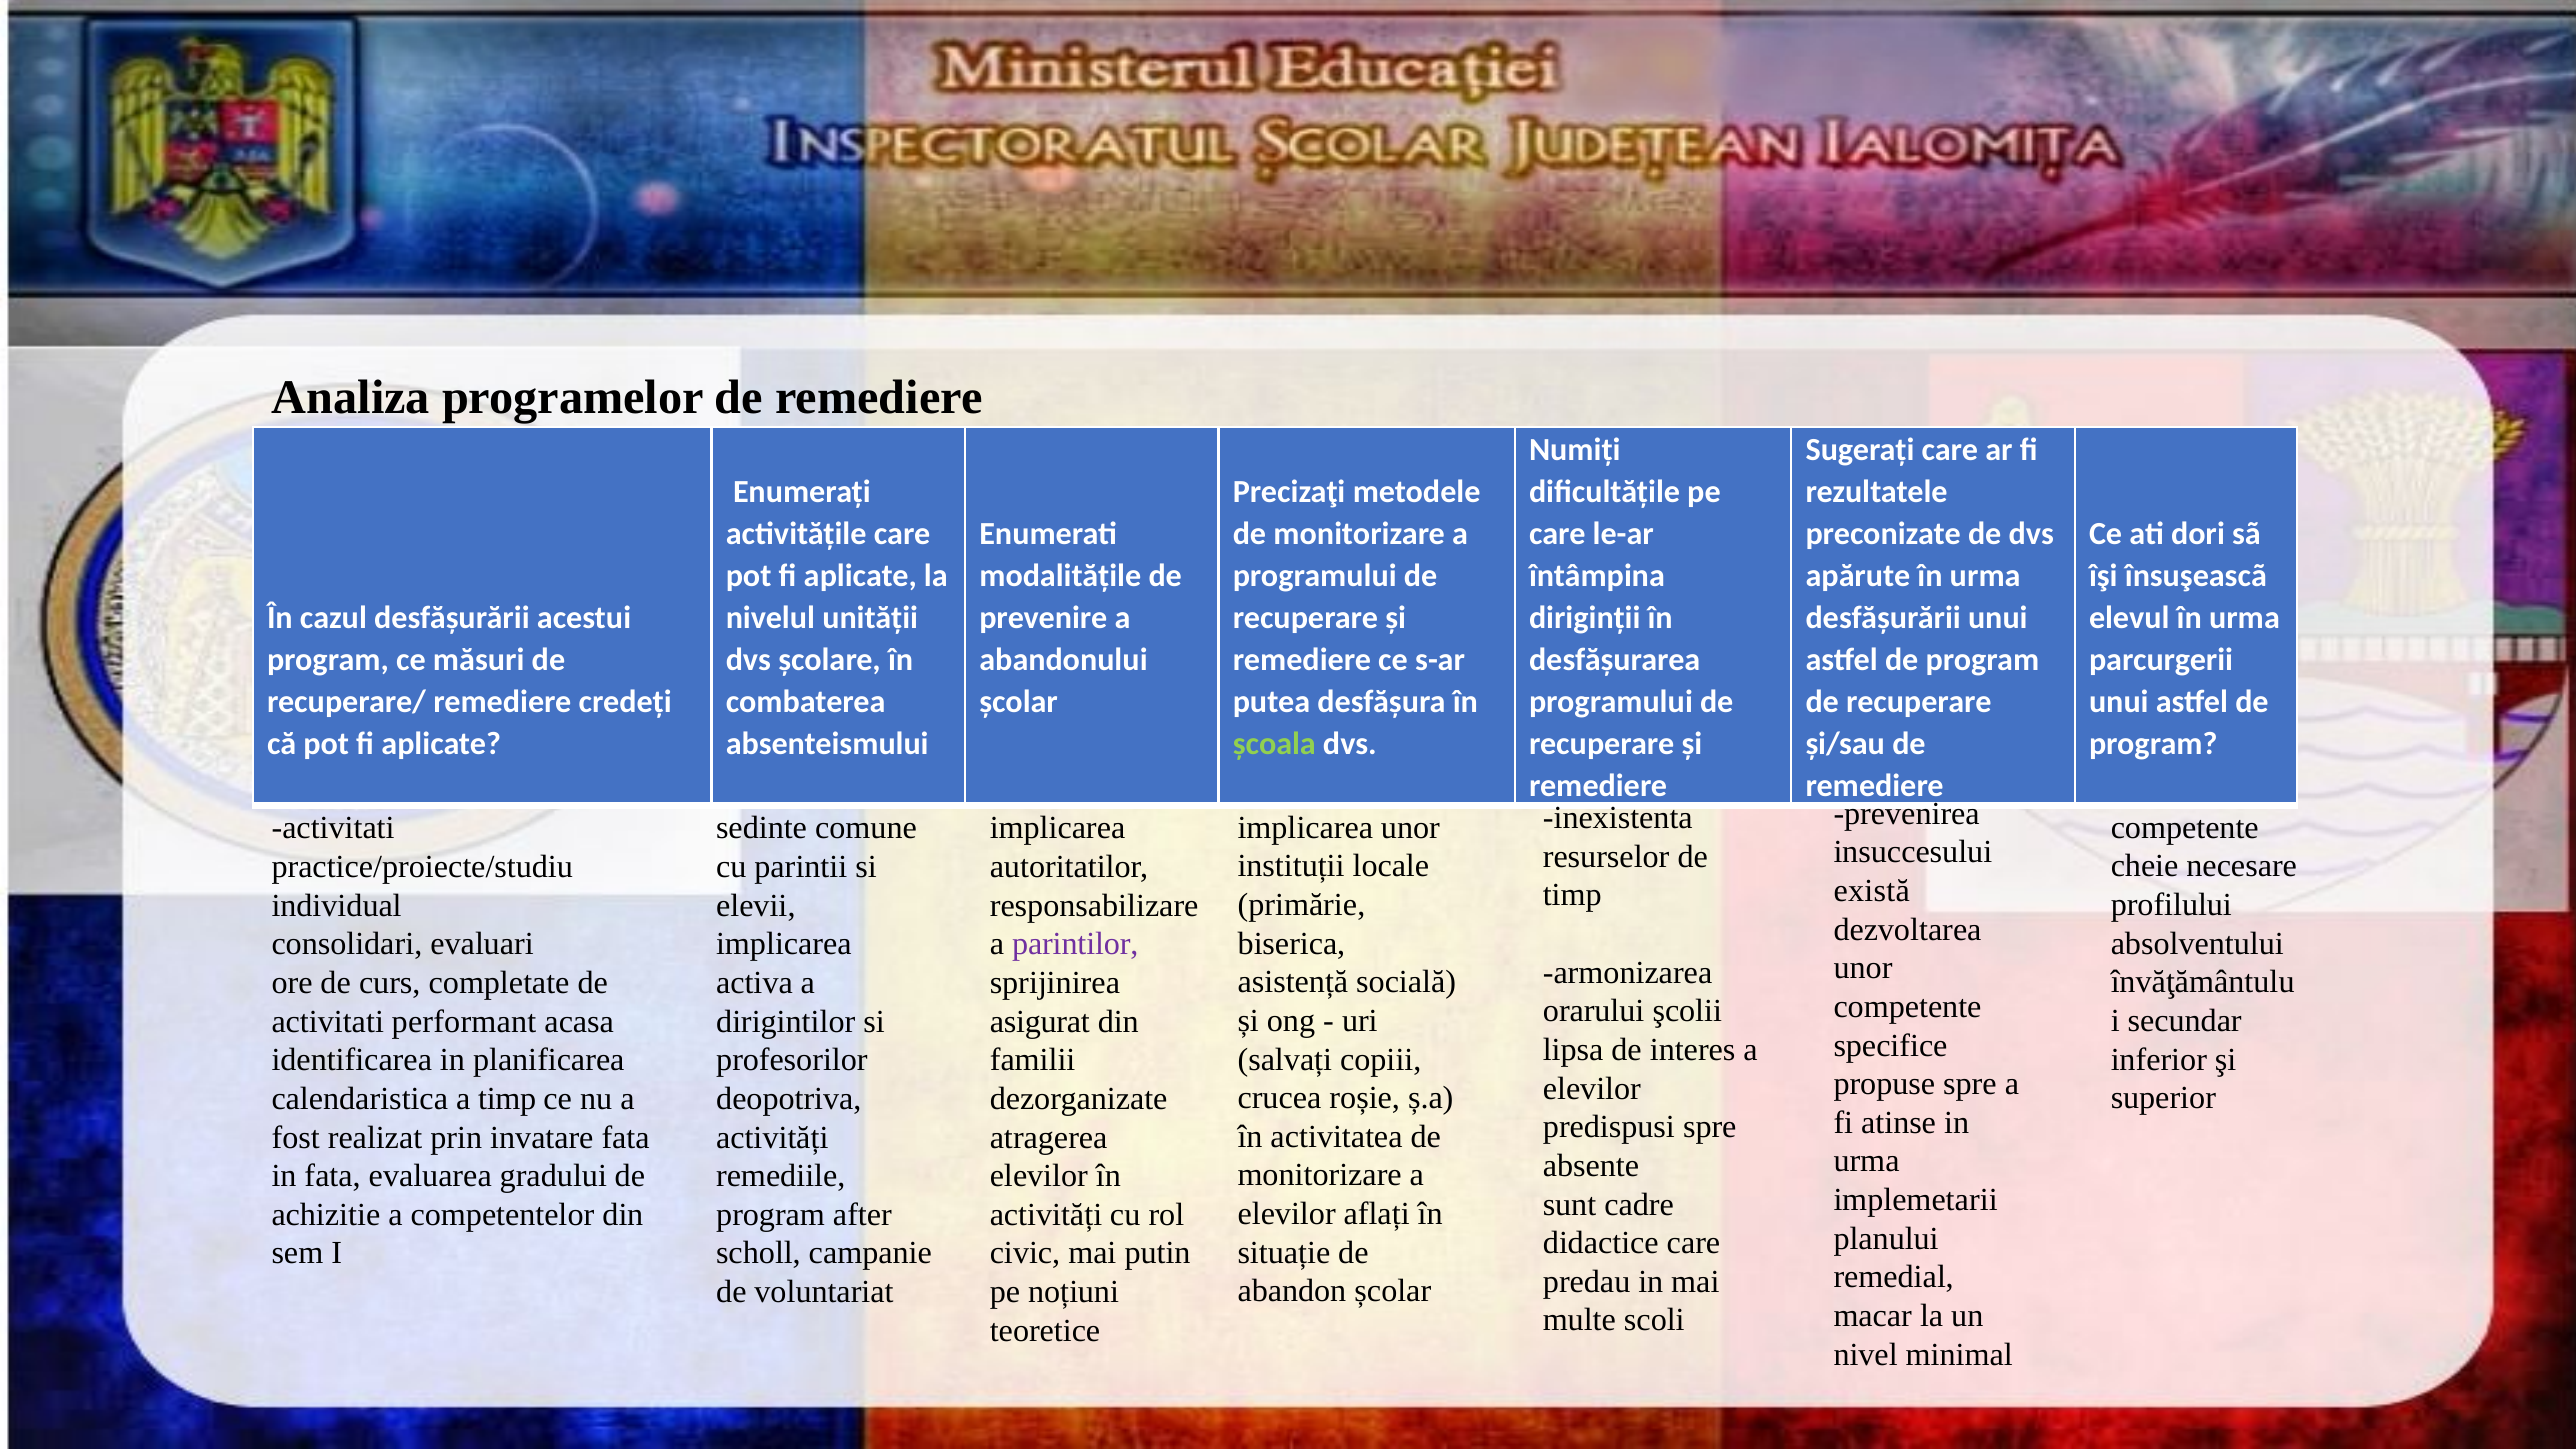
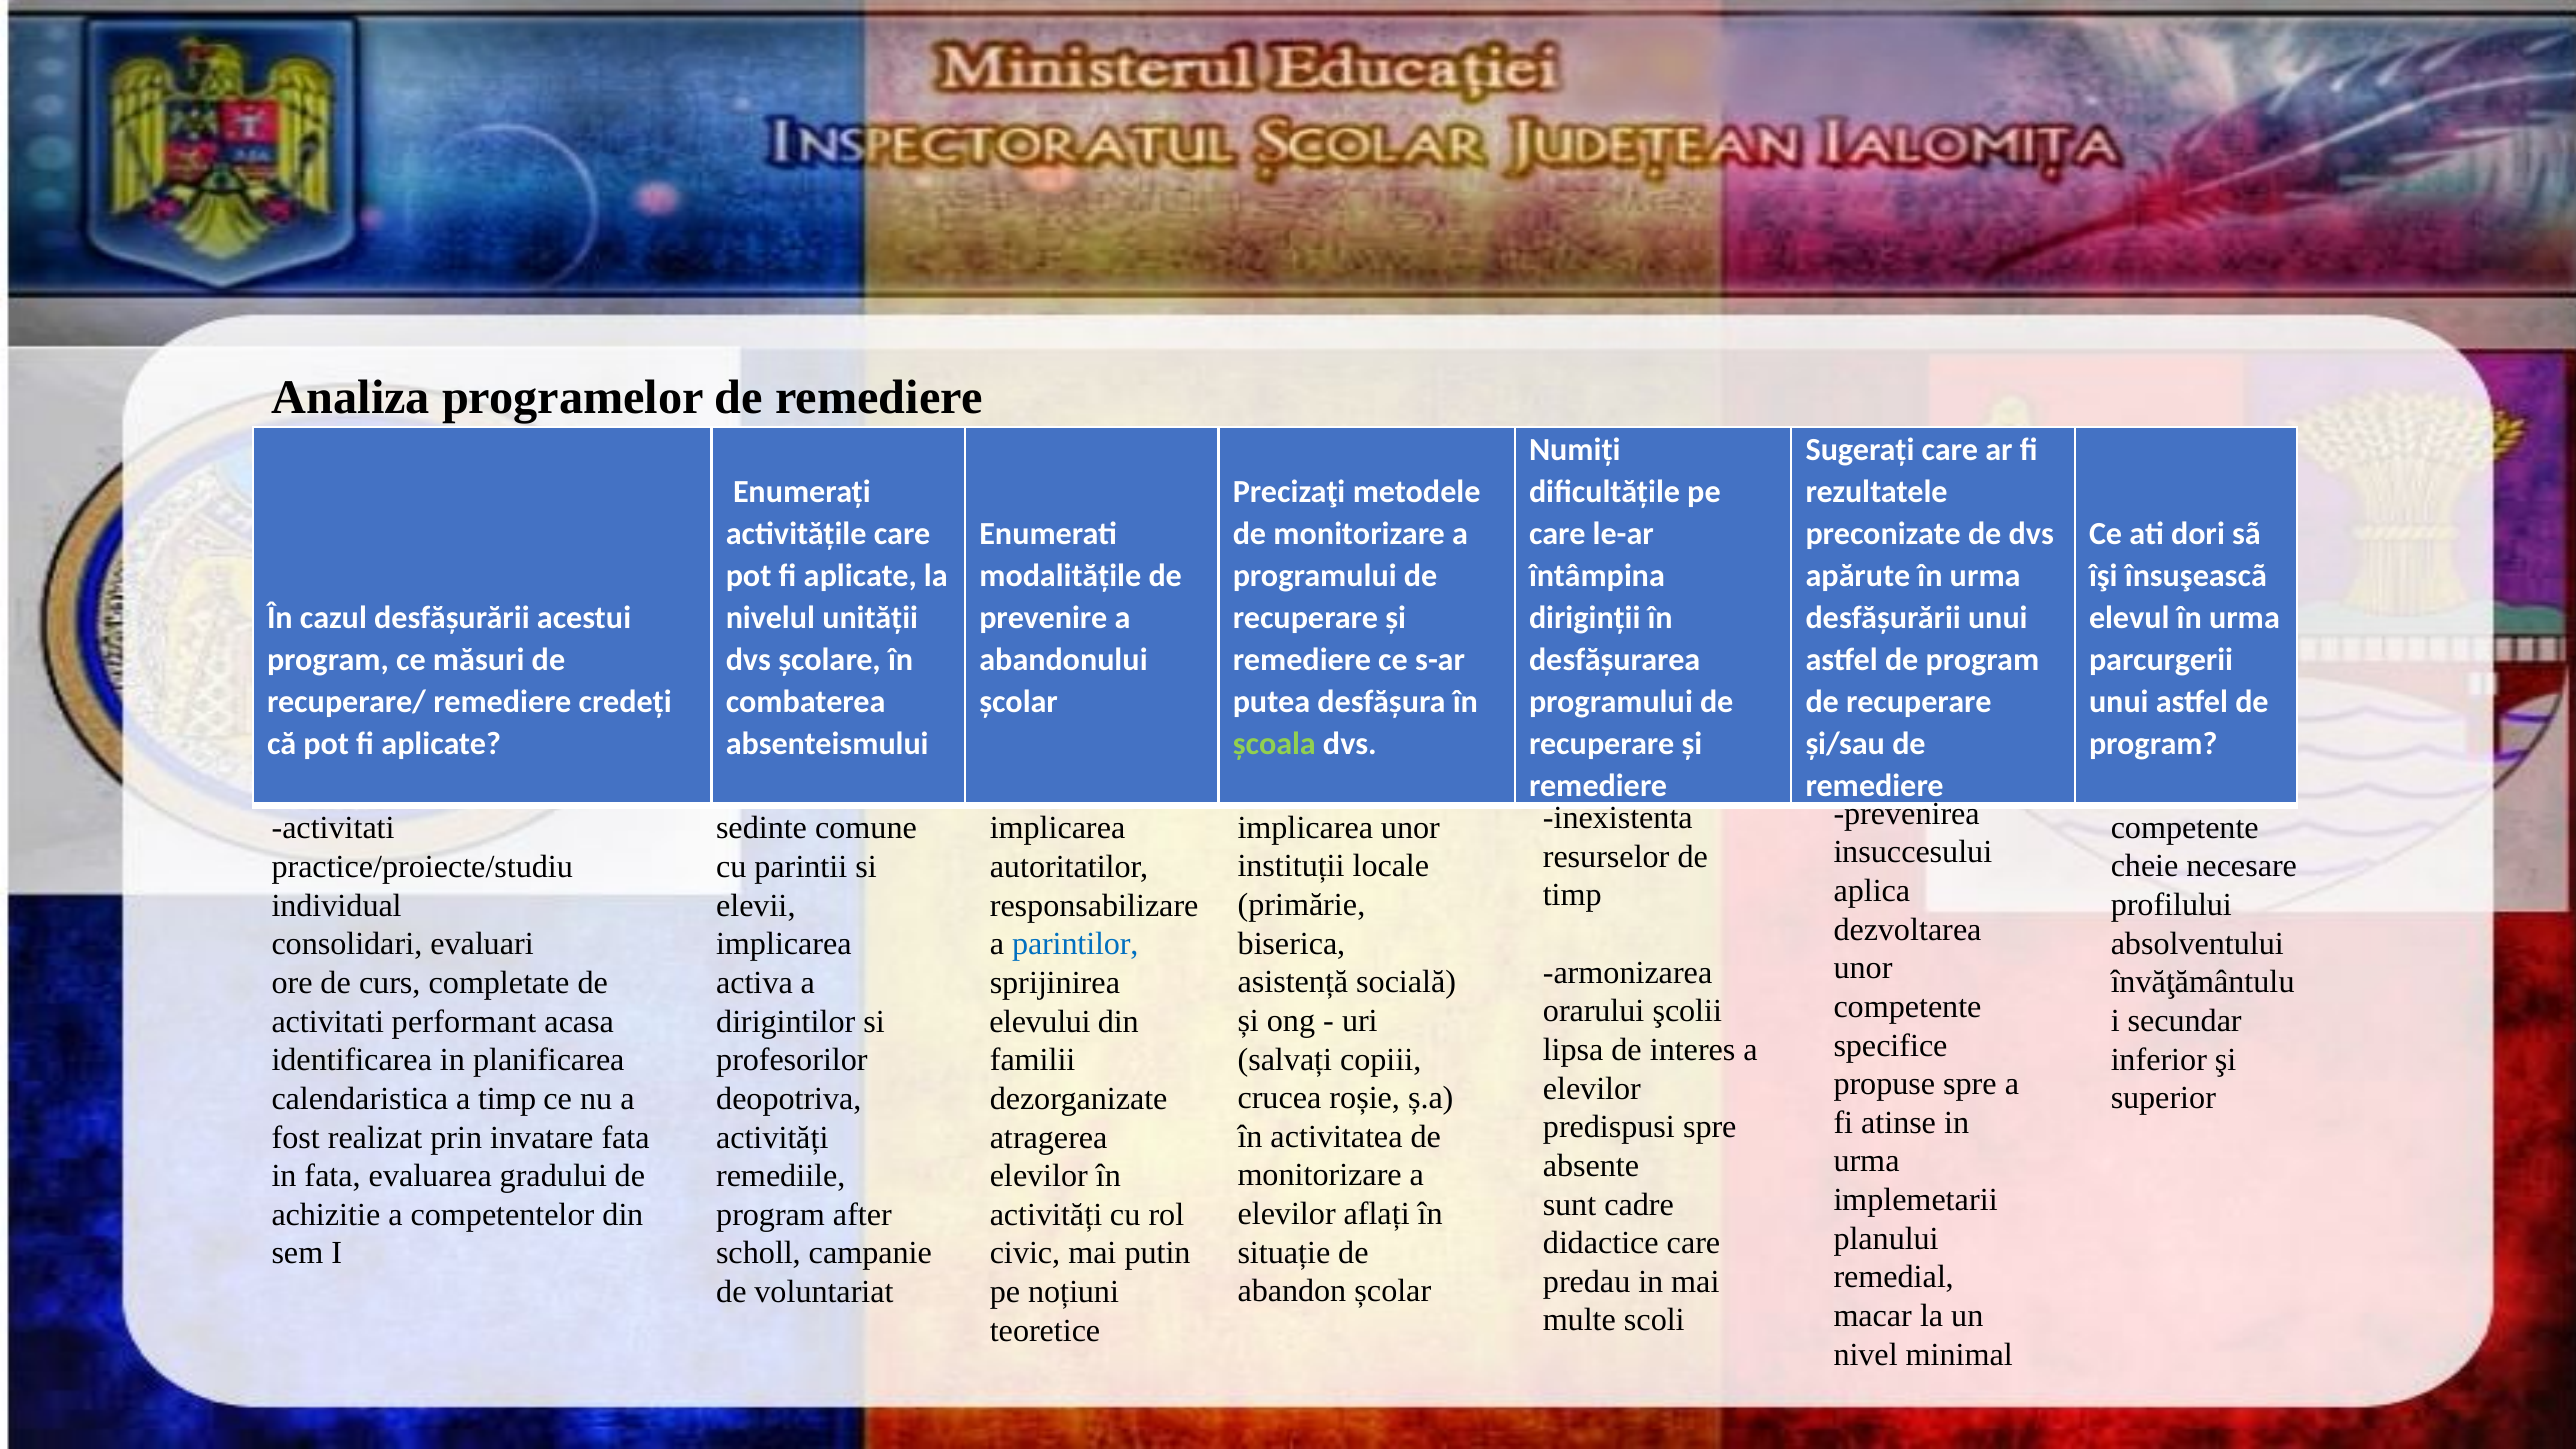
există: există -> aplica
parintilor colour: purple -> blue
asigurat: asigurat -> elevului
